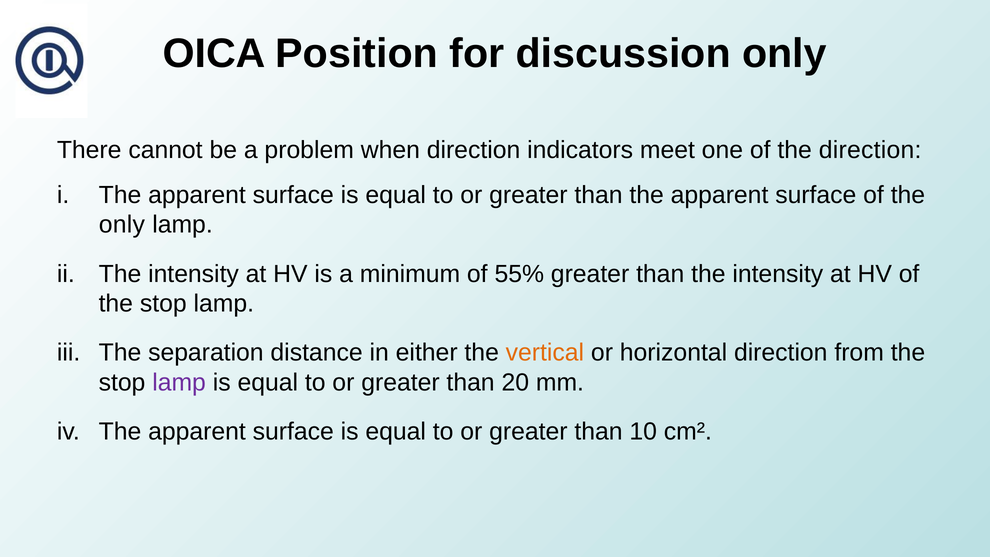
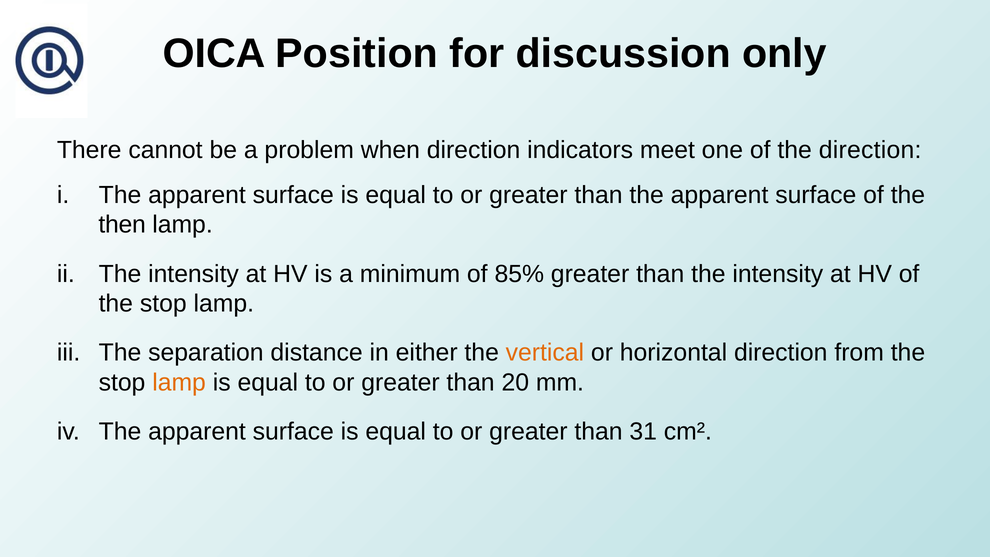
only at (122, 225): only -> then
55%: 55% -> 85%
lamp at (179, 382) colour: purple -> orange
10: 10 -> 31
